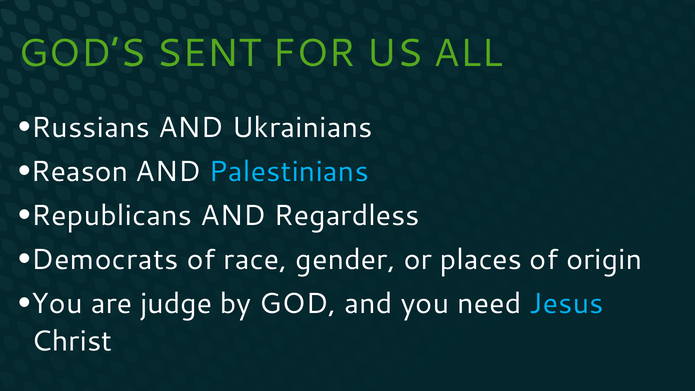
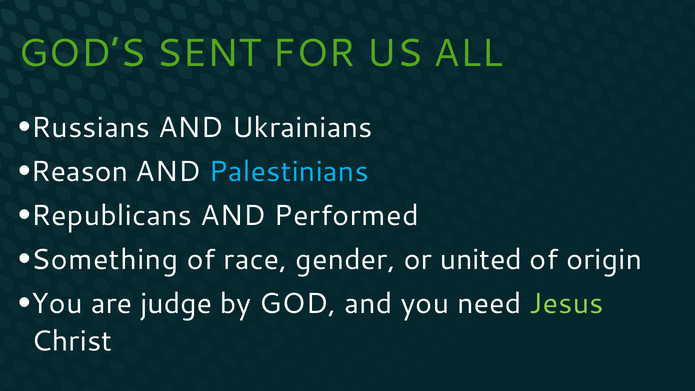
Regardless: Regardless -> Performed
Democrats: Democrats -> Something
places: places -> united
Jesus colour: light blue -> light green
